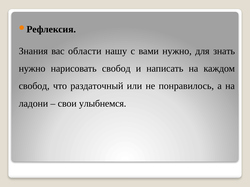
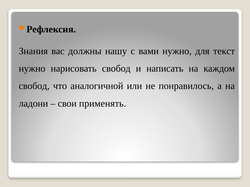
области: области -> должны
знать: знать -> текст
раздаточный: раздаточный -> аналогичной
улыбнемся: улыбнемся -> применять
